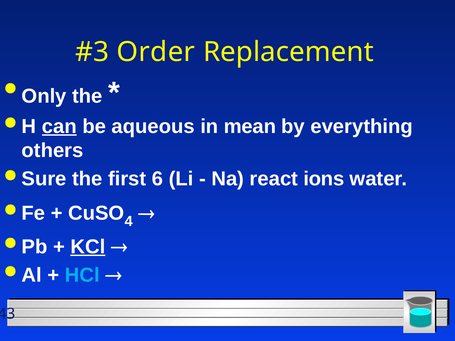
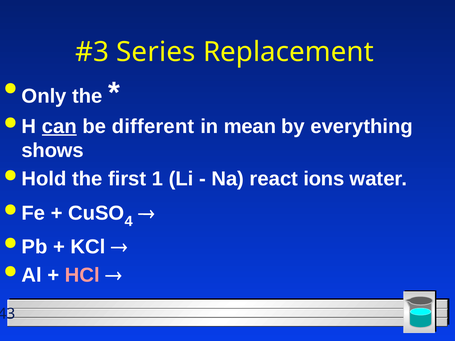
Order: Order -> Series
aqueous: aqueous -> different
others: others -> shows
Sure: Sure -> Hold
6: 6 -> 1
KCl underline: present -> none
HCl colour: light blue -> pink
